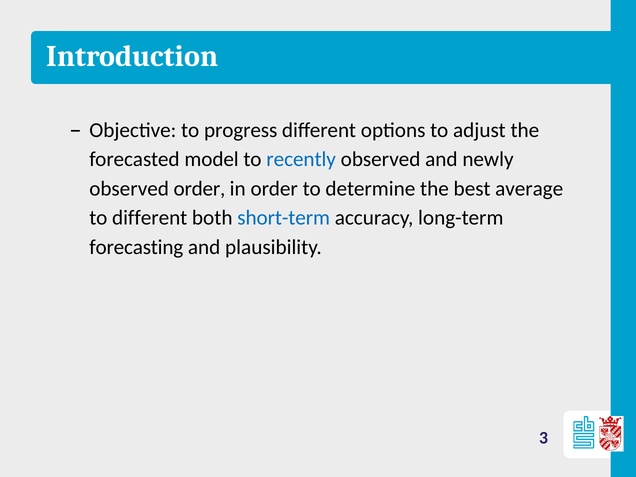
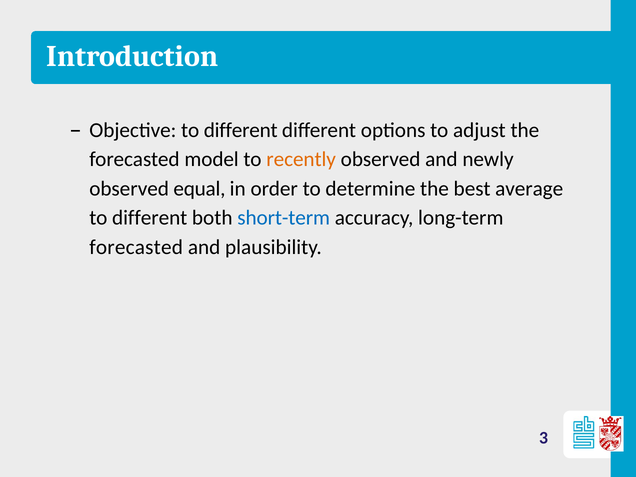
Objective to progress: progress -> different
recently colour: blue -> orange
observed order: order -> equal
forecasting at (136, 247): forecasting -> forecasted
